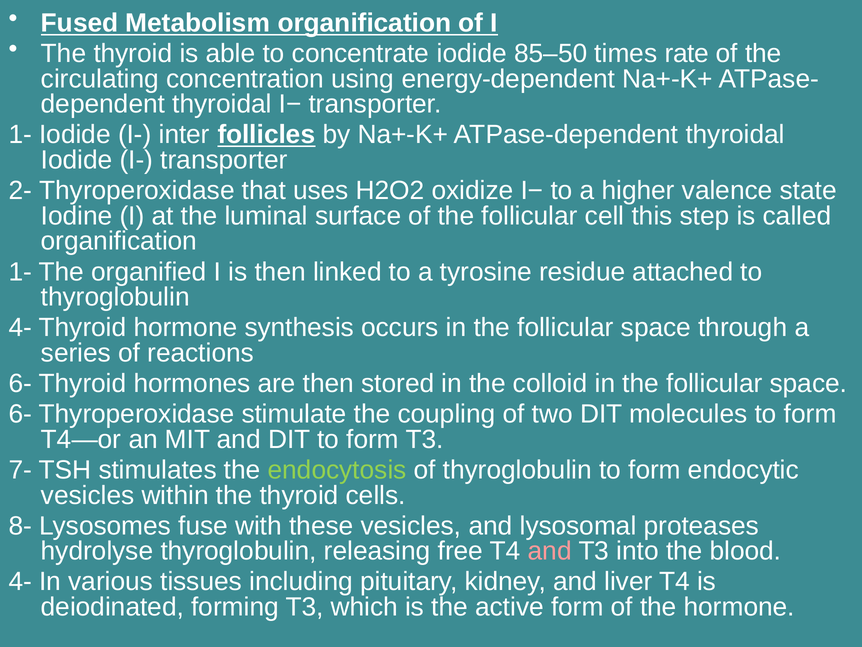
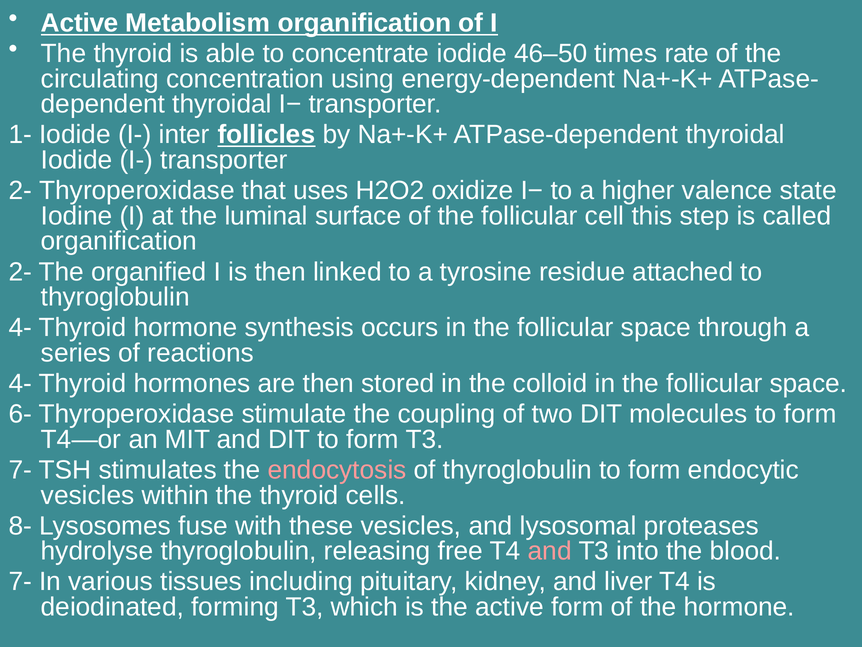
Fused at (80, 23): Fused -> Active
85–50: 85–50 -> 46–50
1- at (20, 272): 1- -> 2-
6- at (20, 383): 6- -> 4-
endocytosis colour: light green -> pink
4- at (20, 581): 4- -> 7-
